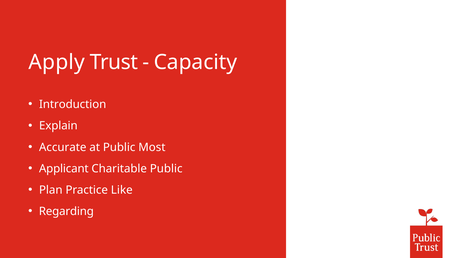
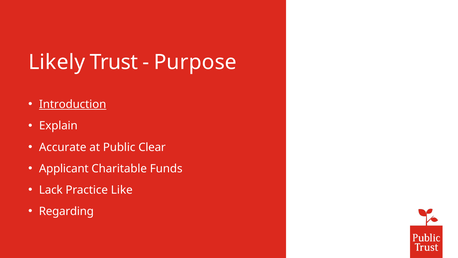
Apply: Apply -> Likely
Capacity: Capacity -> Purpose
Introduction underline: none -> present
Most: Most -> Clear
Charitable Public: Public -> Funds
Plan: Plan -> Lack
